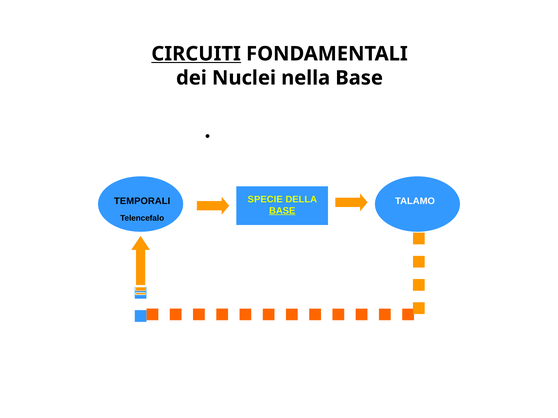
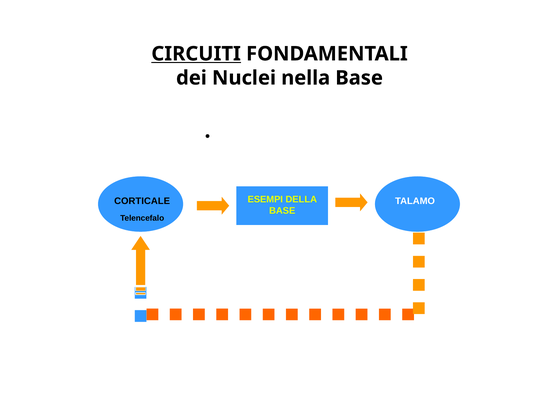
SPECIE: SPECIE -> ESEMPI
TEMPORALI: TEMPORALI -> CORTICALE
BASE at (282, 211) underline: present -> none
